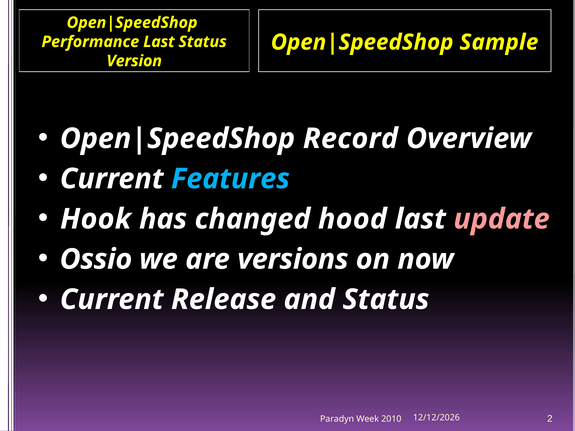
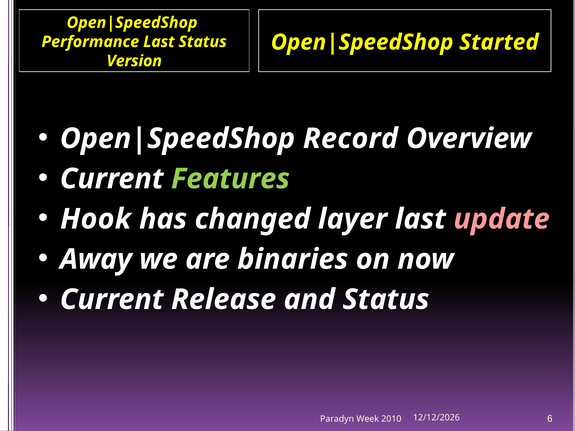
Sample: Sample -> Started
Features colour: light blue -> light green
hood: hood -> layer
Ossio: Ossio -> Away
versions: versions -> binaries
2: 2 -> 6
